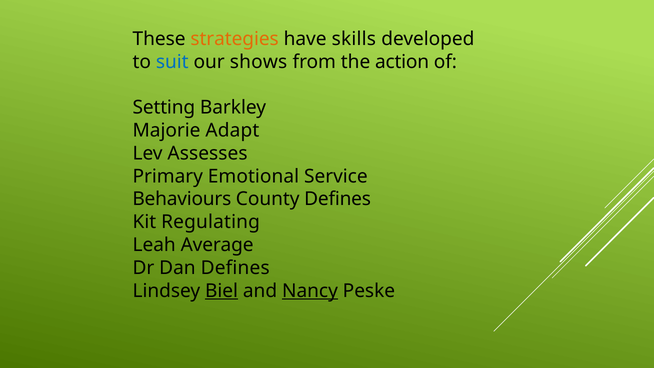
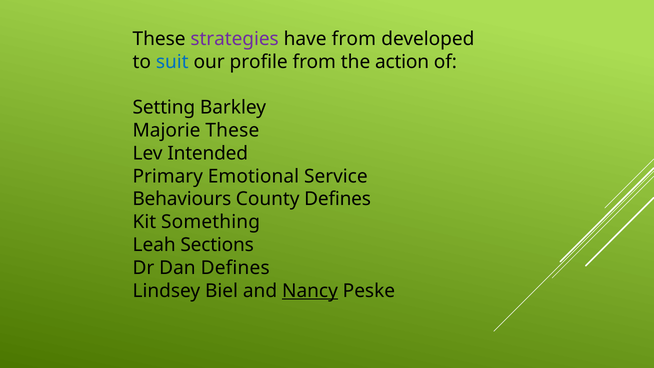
strategies colour: orange -> purple
have skills: skills -> from
shows: shows -> profile
Majorie Adapt: Adapt -> These
Assesses: Assesses -> Intended
Regulating: Regulating -> Something
Average: Average -> Sections
Biel underline: present -> none
